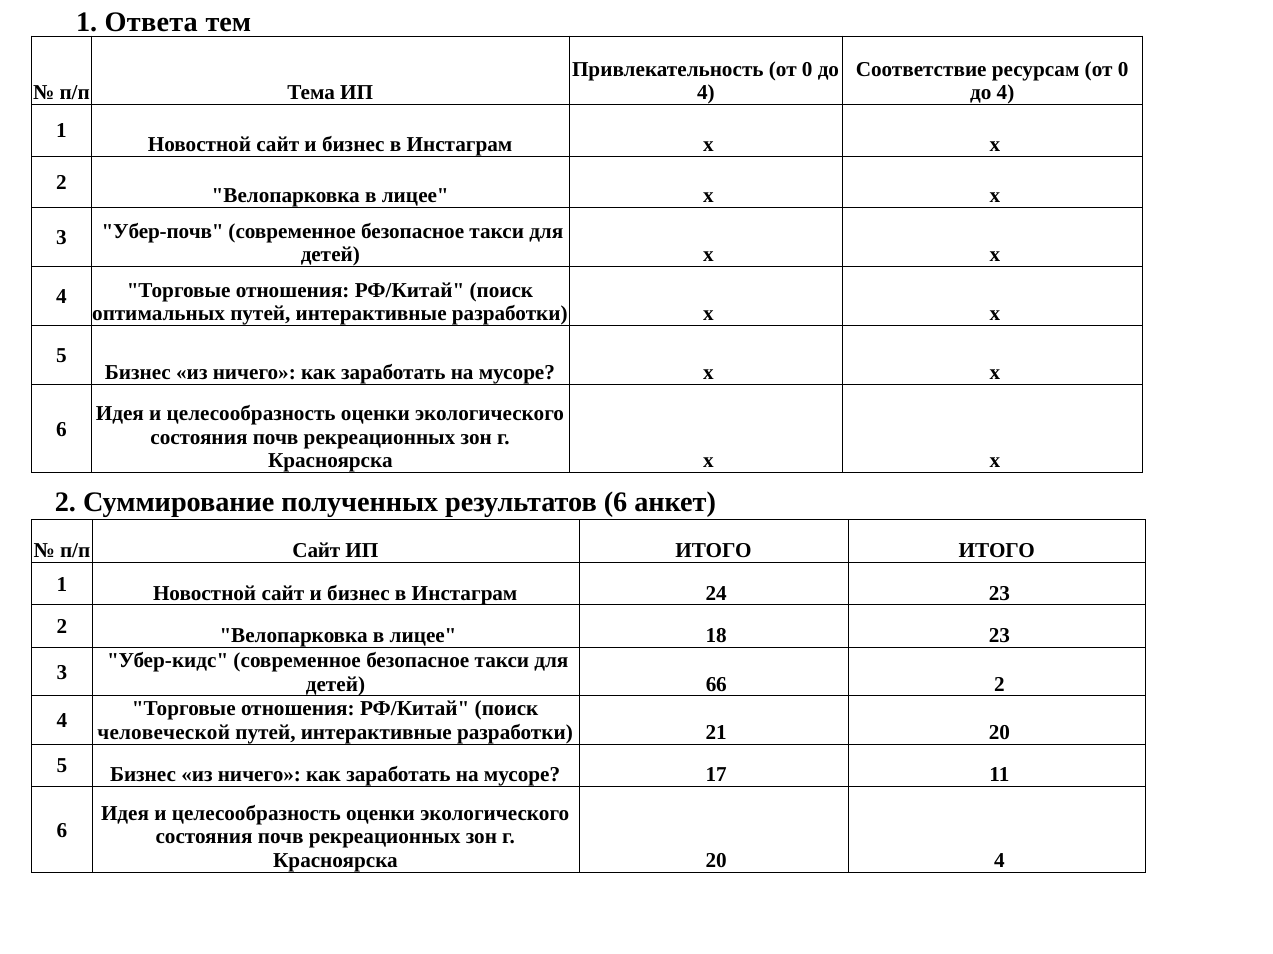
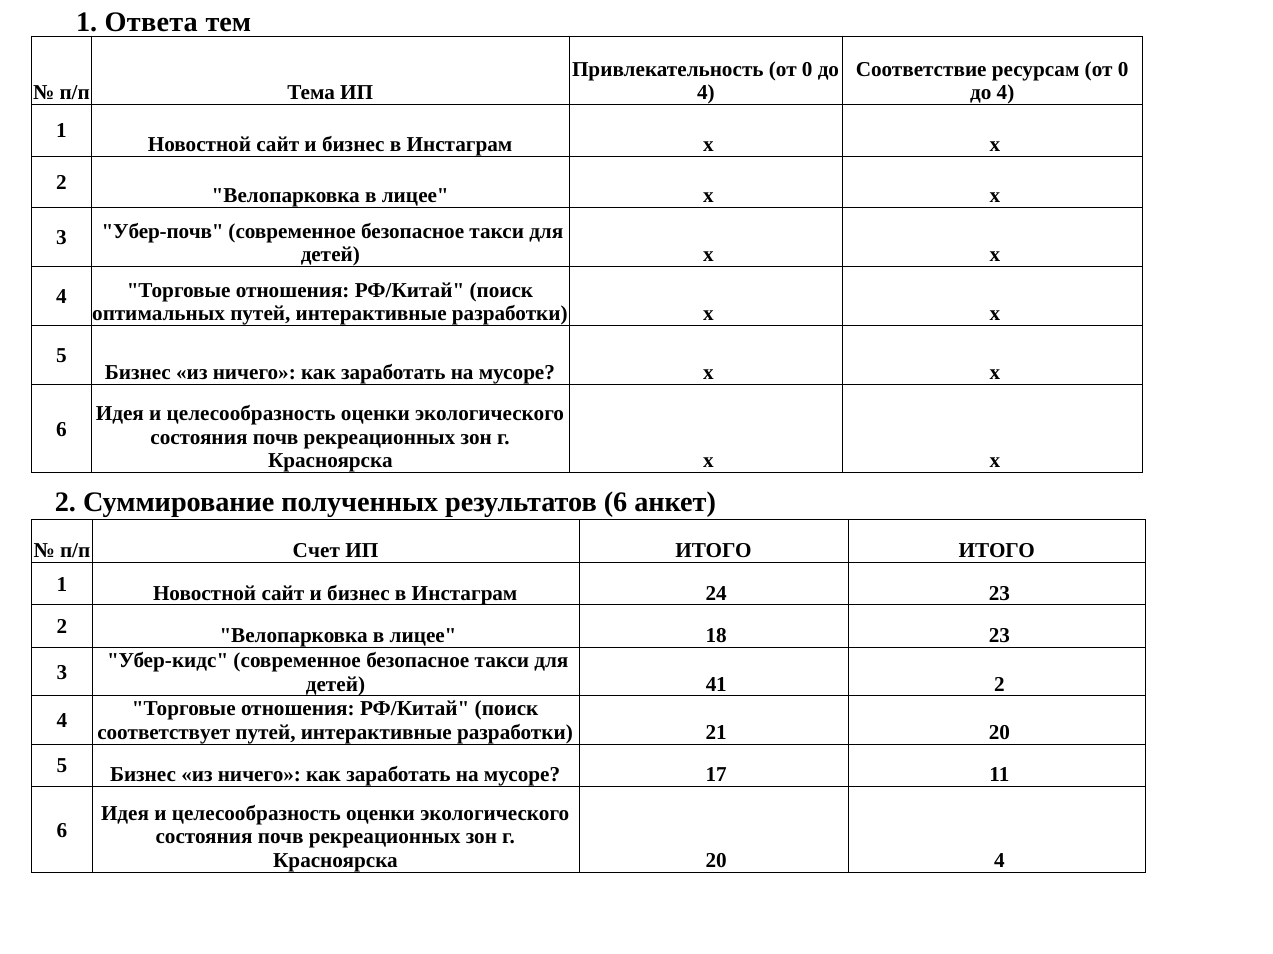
п/п Сайт: Сайт -> Счет
66: 66 -> 41
человеческой: человеческой -> соответствует
